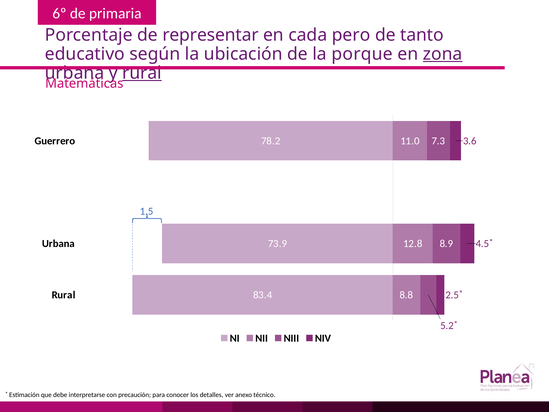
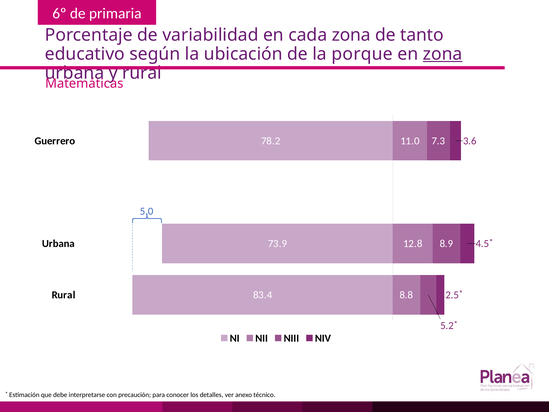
representar: representar -> variabilidad
cada pero: pero -> zona
rural at (142, 73) underline: present -> none
1.5: 1.5 -> 5.0
